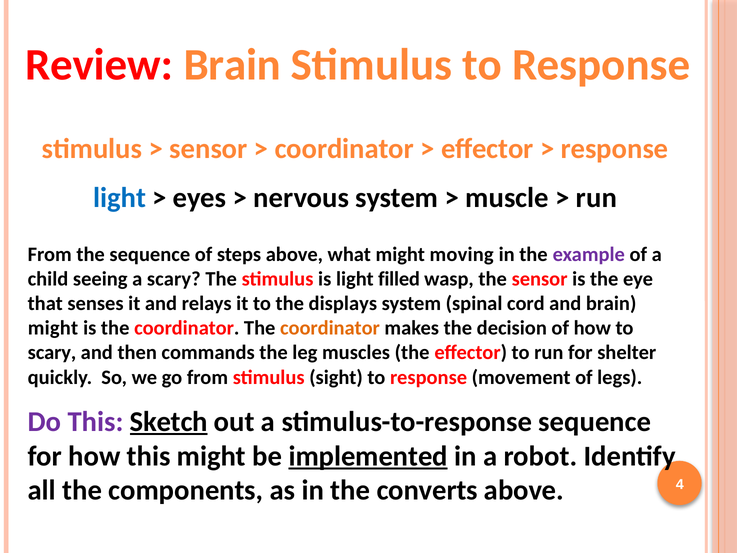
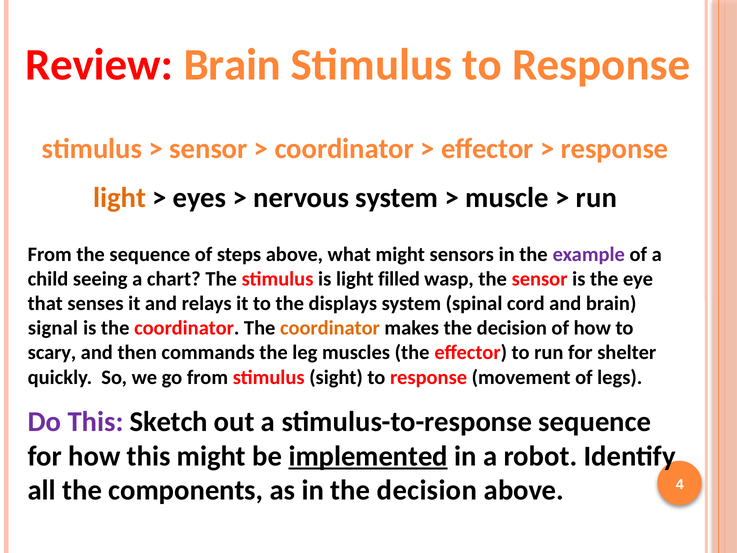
light at (120, 198) colour: blue -> orange
moving: moving -> sensors
a scary: scary -> chart
might at (53, 328): might -> signal
Sketch underline: present -> none
in the converts: converts -> decision
